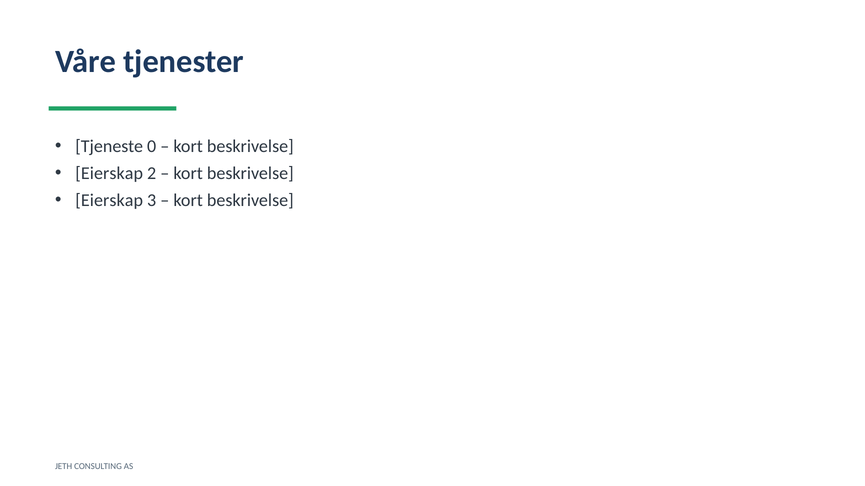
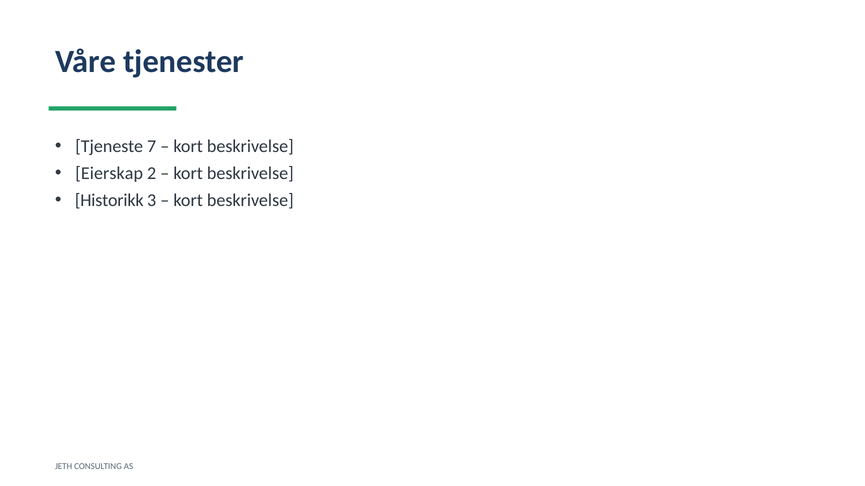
0: 0 -> 7
Eierskap at (109, 201): Eierskap -> Historikk
